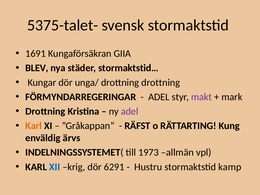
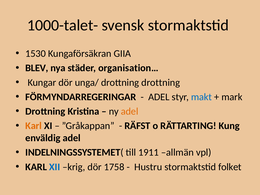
5375-talet-: 5375-talet- -> 1000-talet-
1691: 1691 -> 1530
stormaktstid…: stormaktstid… -> organisation…
makt colour: purple -> blue
adel at (130, 111) colour: purple -> orange
enväldig ärvs: ärvs -> adel
1973: 1973 -> 1911
6291: 6291 -> 1758
kamp: kamp -> folket
